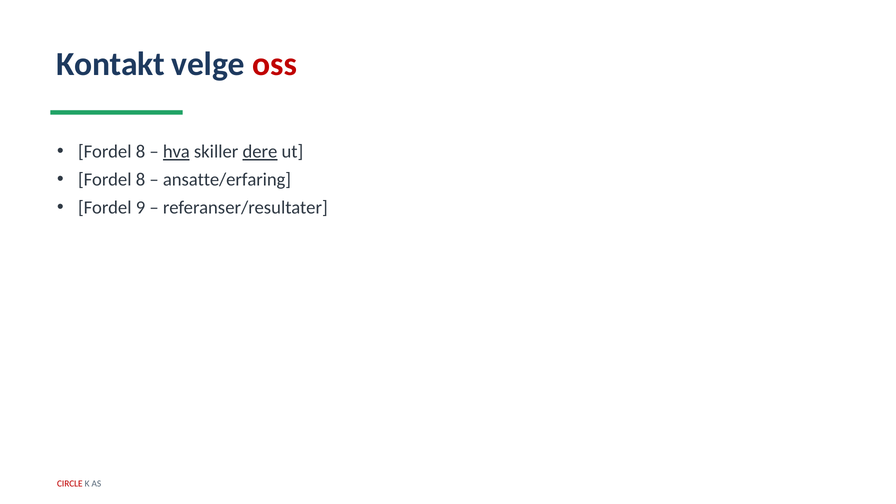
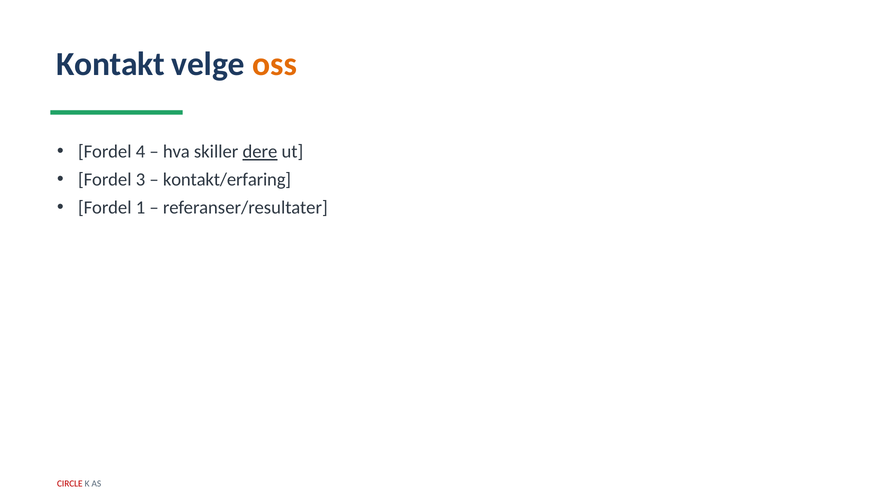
oss colour: red -> orange
8 at (141, 152): 8 -> 4
hva underline: present -> none
8 at (141, 180): 8 -> 3
ansatte/erfaring: ansatte/erfaring -> kontakt/erfaring
9: 9 -> 1
